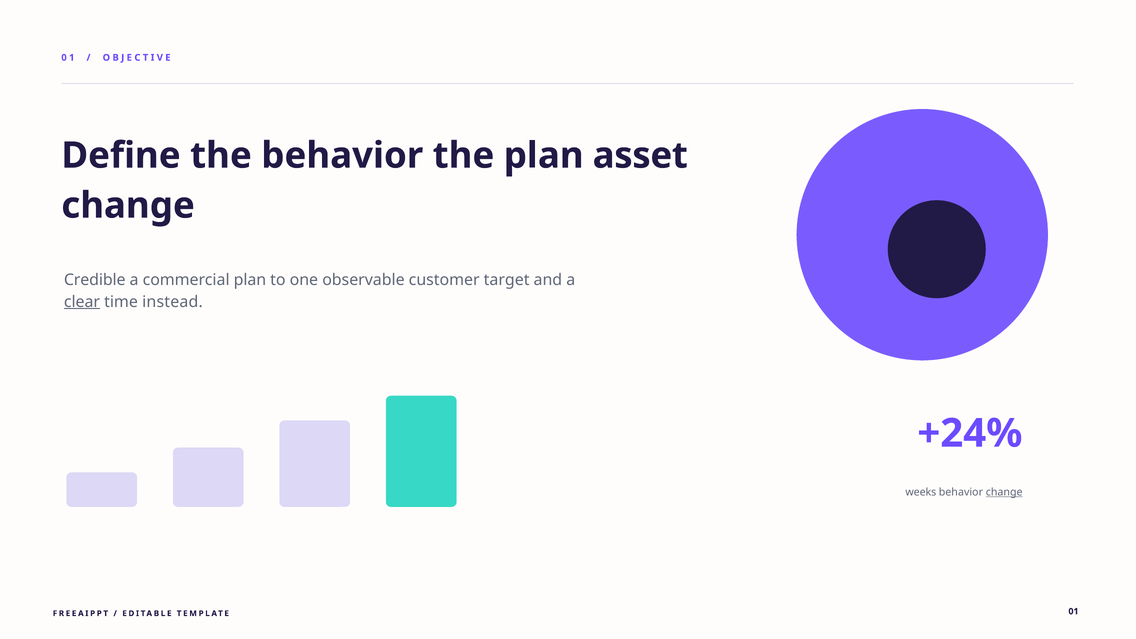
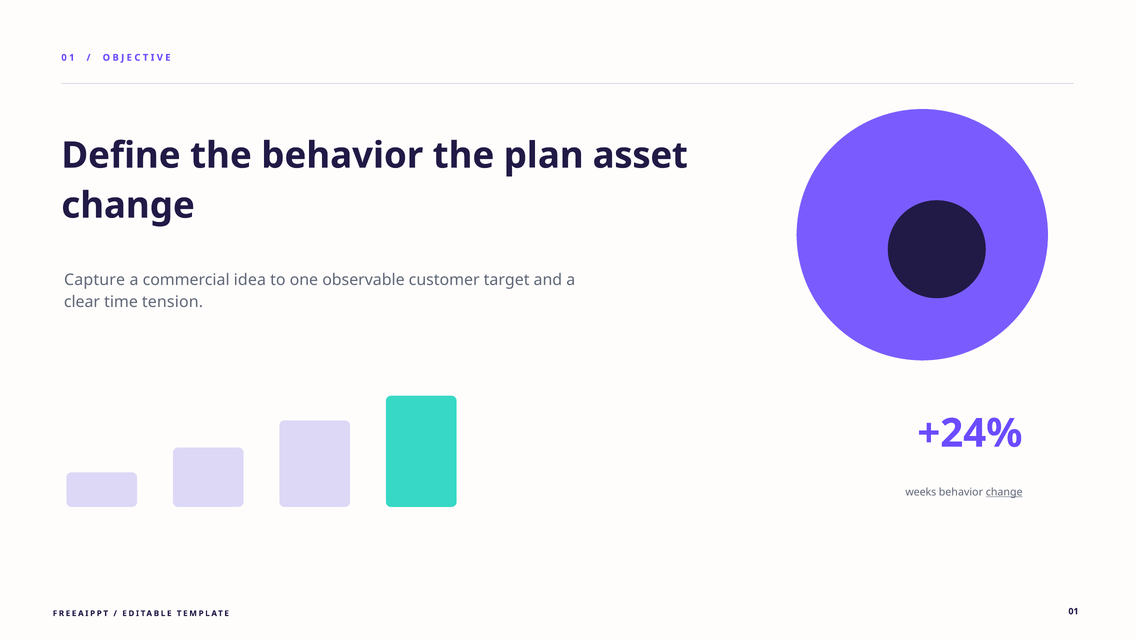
Credible: Credible -> Capture
commercial plan: plan -> idea
clear underline: present -> none
instead: instead -> tension
